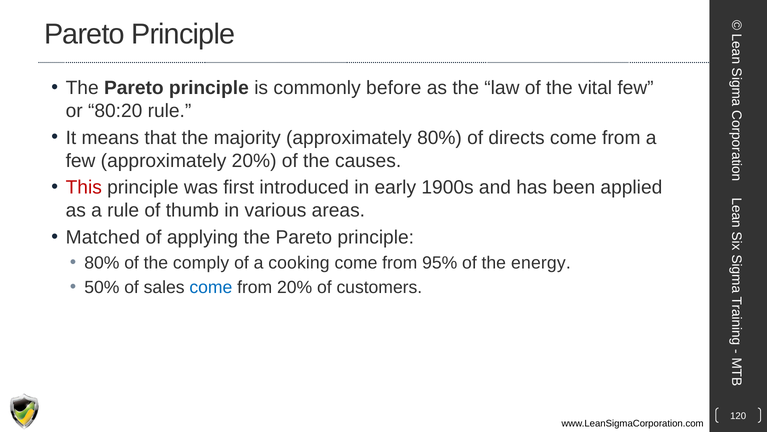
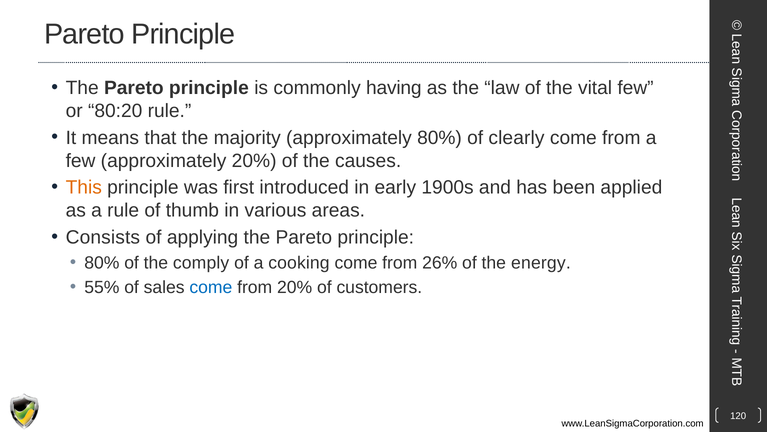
before: before -> having
directs: directs -> clearly
This colour: red -> orange
Matched: Matched -> Consists
95%: 95% -> 26%
50%: 50% -> 55%
